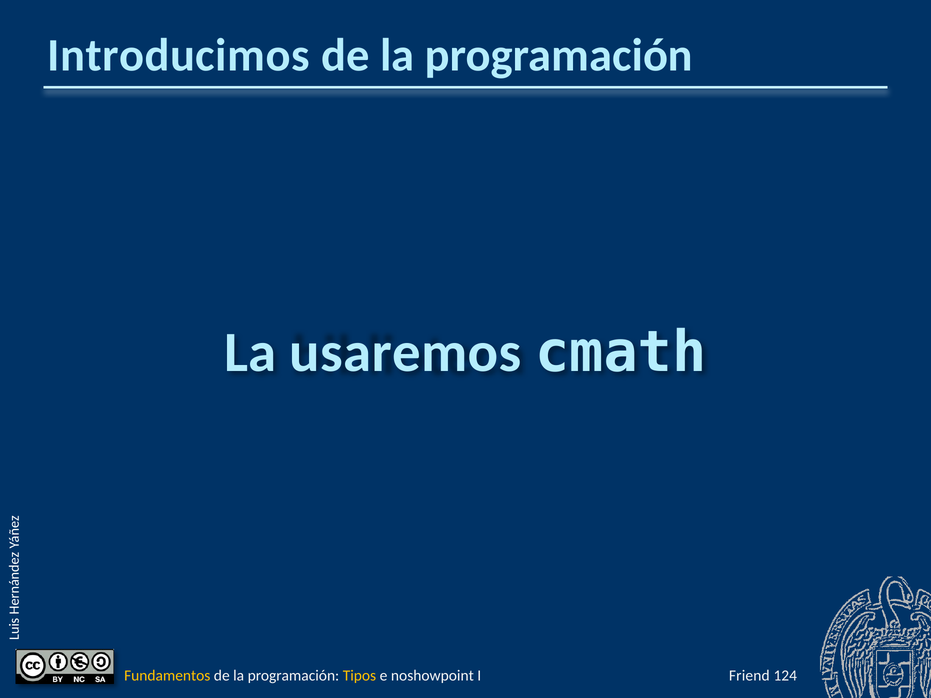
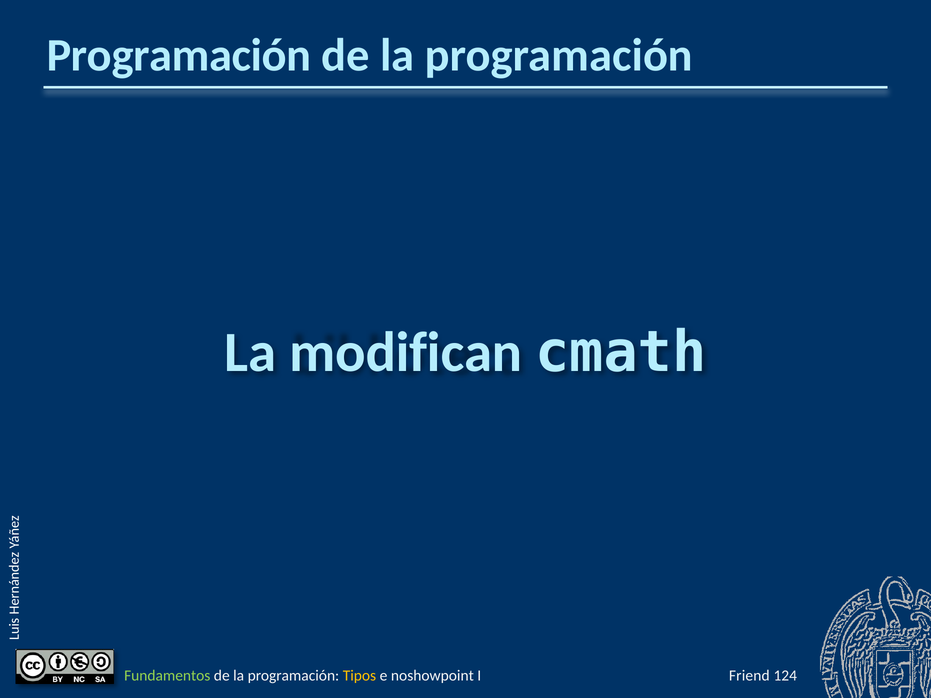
Introducimos at (178, 55): Introducimos -> Programación
usaremos: usaremos -> modifican
Fundamentos colour: yellow -> light green
